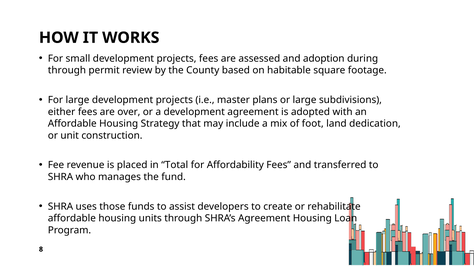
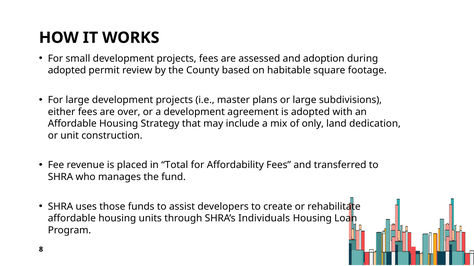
through at (67, 71): through -> adopted
foot: foot -> only
SHRA’s Agreement: Agreement -> Individuals
